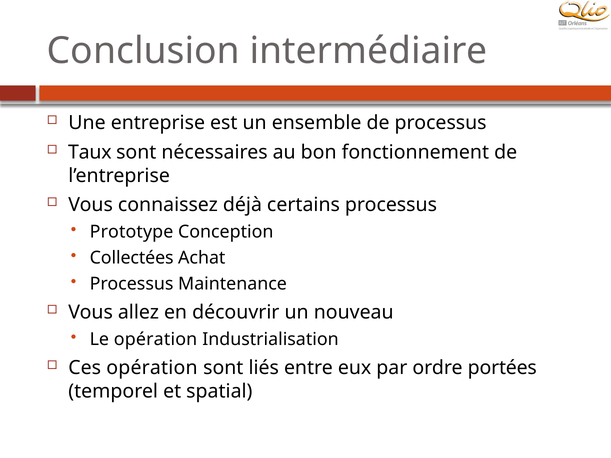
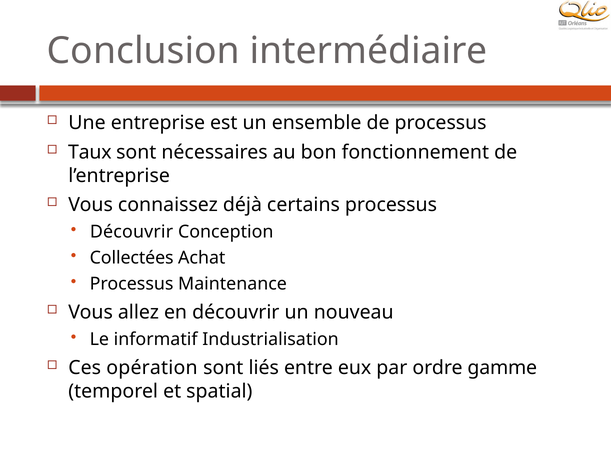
Prototype at (132, 232): Prototype -> Découvrir
Le opération: opération -> informatif
portées: portées -> gamme
